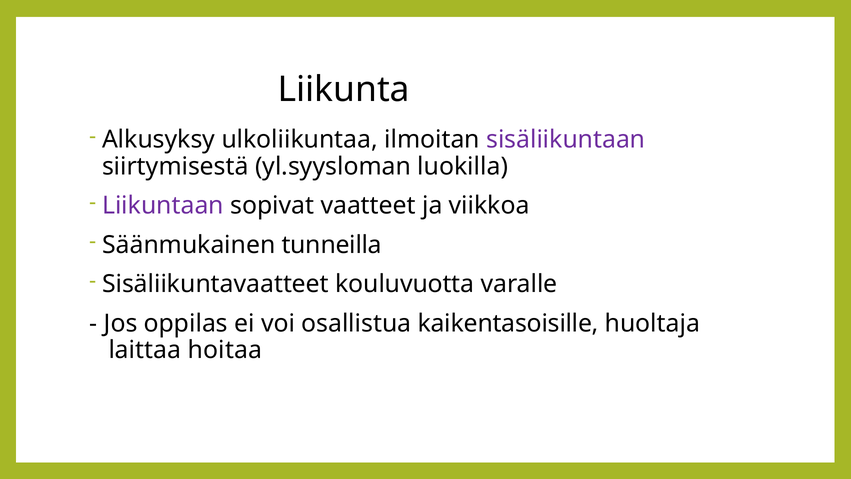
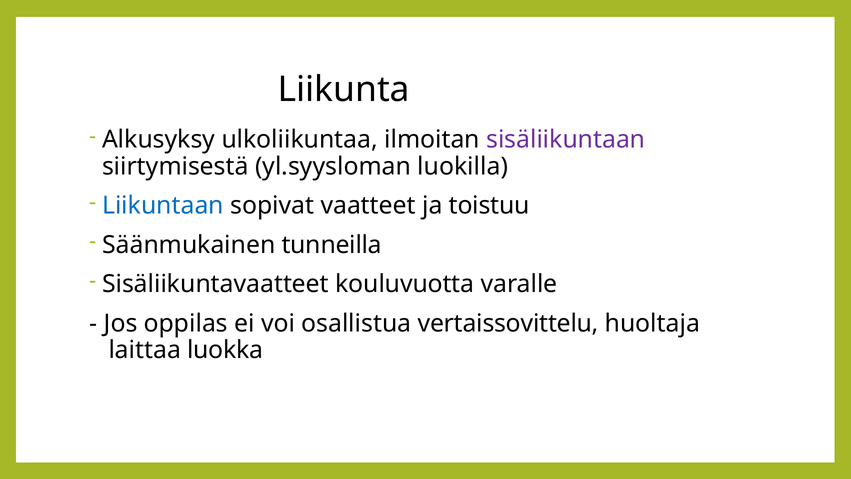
Liikuntaan colour: purple -> blue
viikkoa: viikkoa -> toistuu
kaikentasoisille: kaikentasoisille -> vertaissovittelu
hoitaa: hoitaa -> luokka
